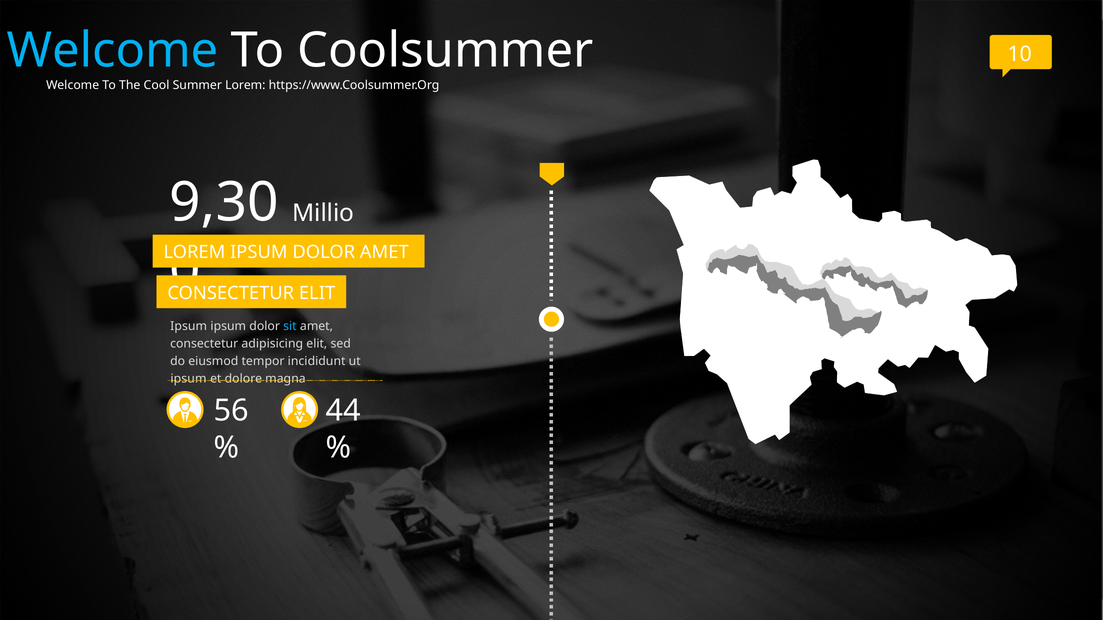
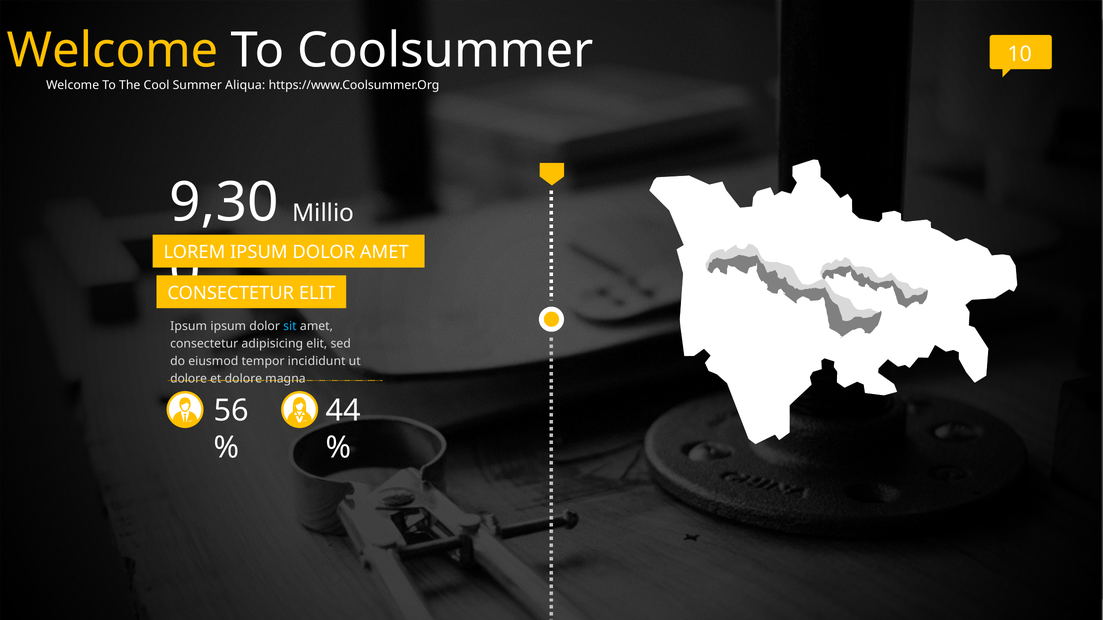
Welcome at (113, 51) colour: light blue -> yellow
Summer Lorem: Lorem -> Aliqua
ipsum at (188, 379): ipsum -> dolore
